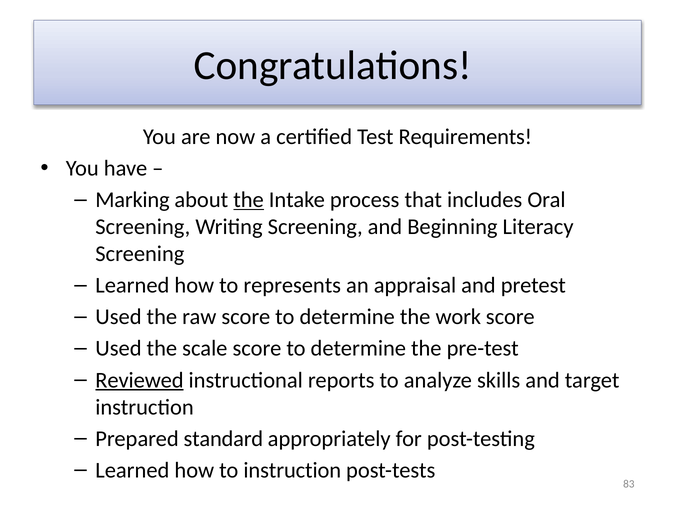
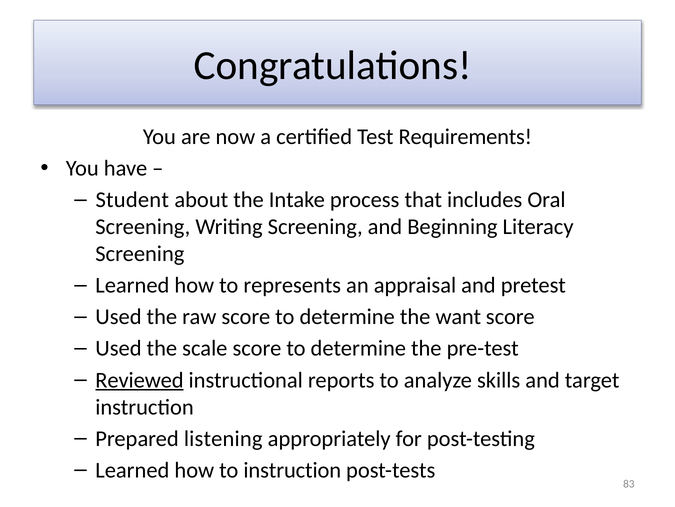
Marking: Marking -> Student
the at (249, 200) underline: present -> none
work: work -> want
standard: standard -> listening
